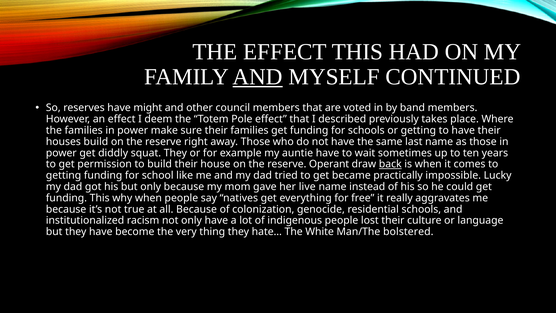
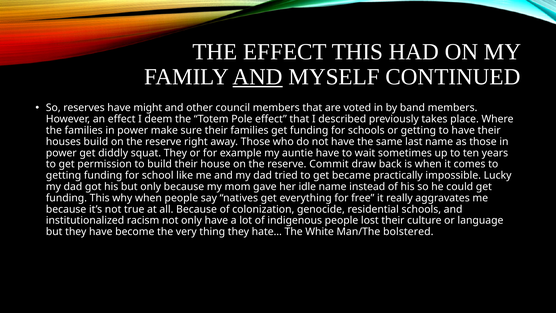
Operant: Operant -> Commit
back underline: present -> none
live: live -> idle
